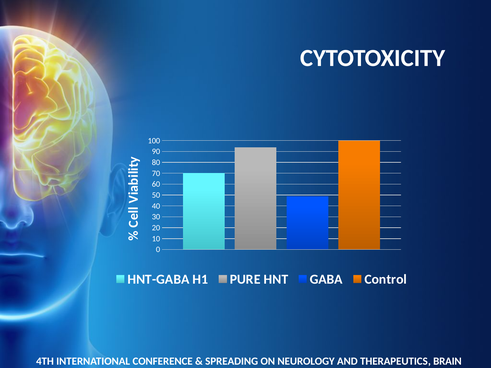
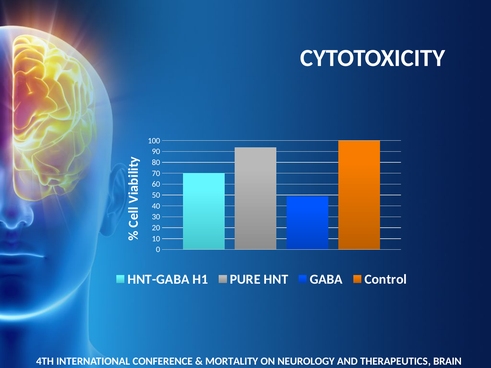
SPREADING: SPREADING -> MORTALITY
